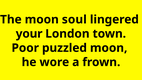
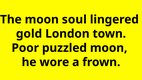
your: your -> gold
